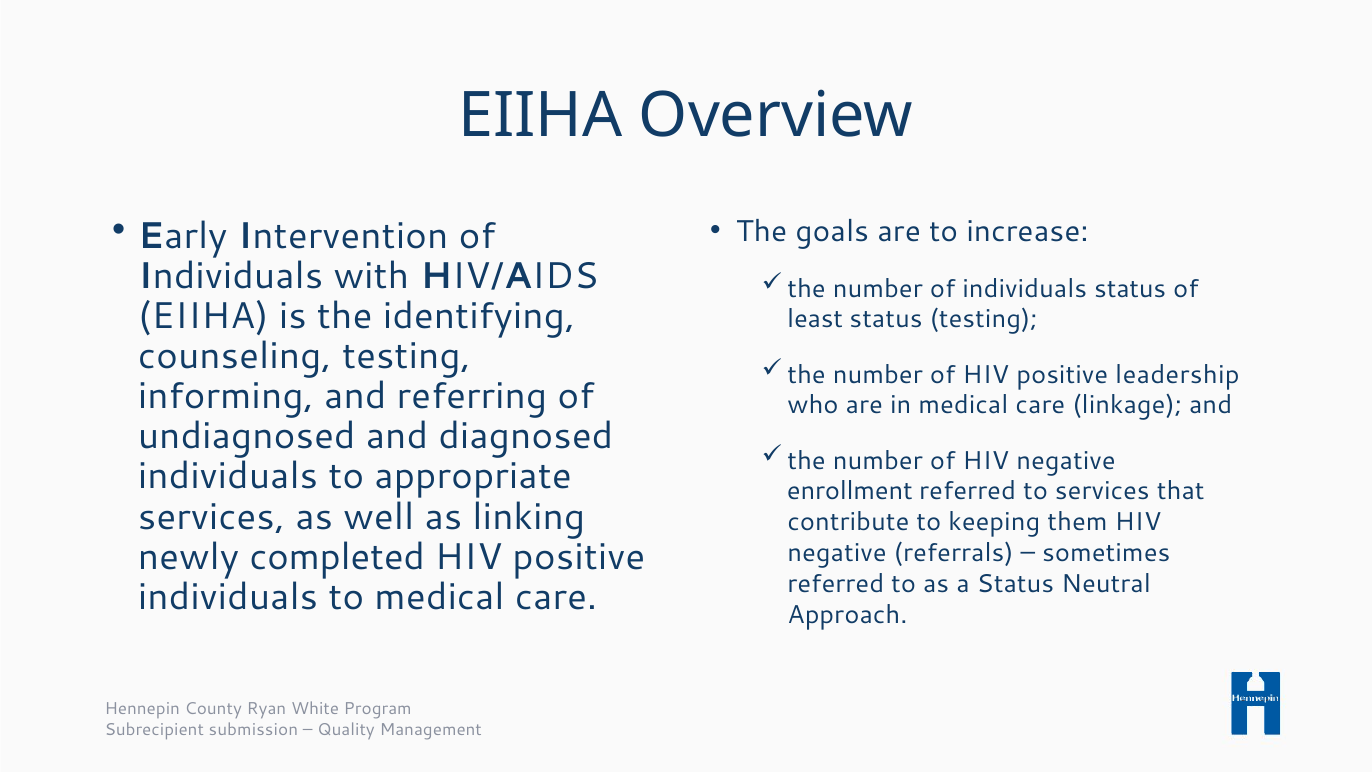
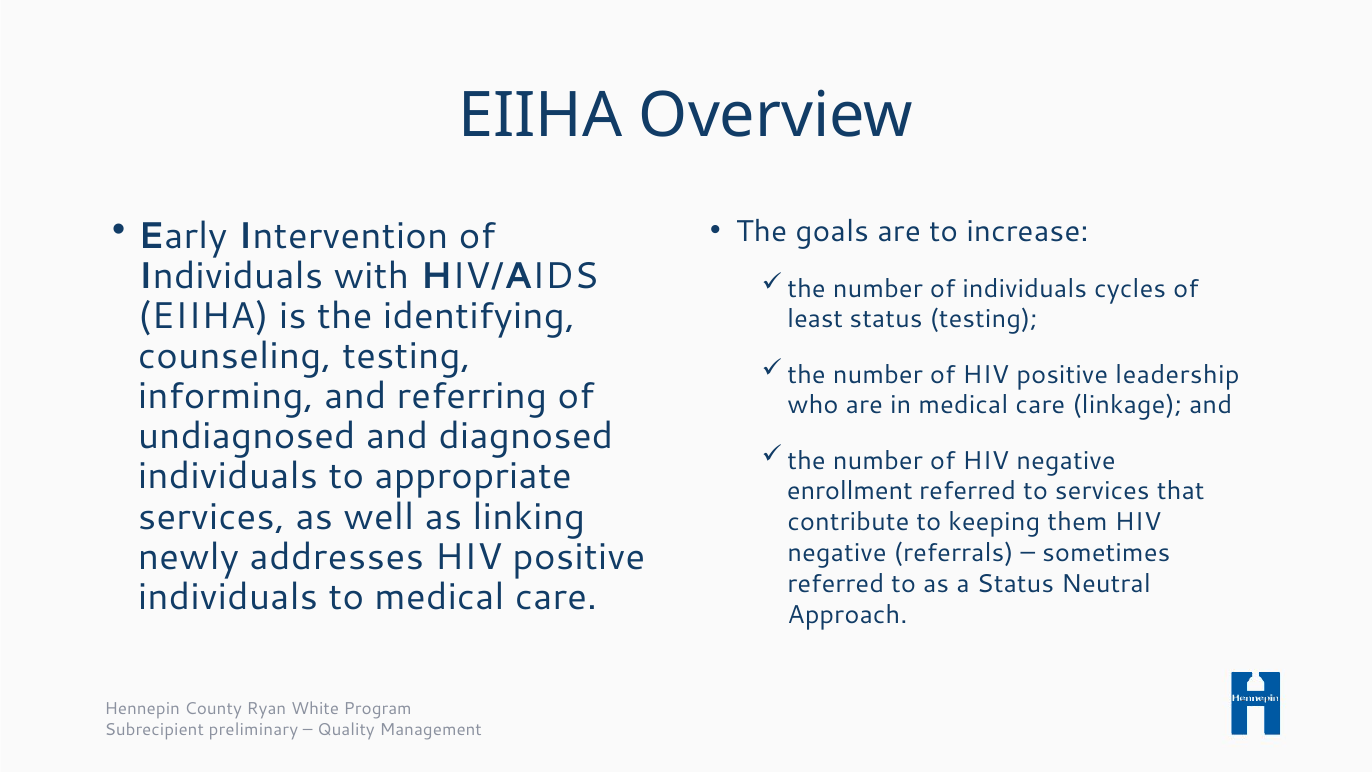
individuals status: status -> cycles
completed: completed -> addresses
submission: submission -> preliminary
